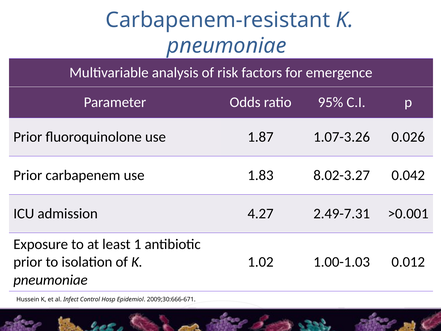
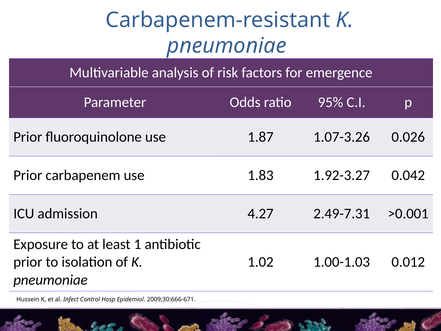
8.02-3.27: 8.02-3.27 -> 1.92-3.27
